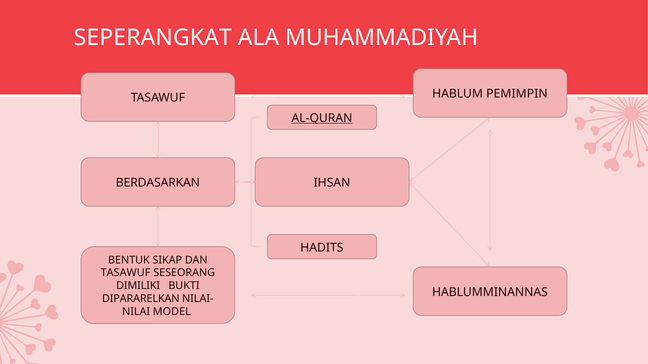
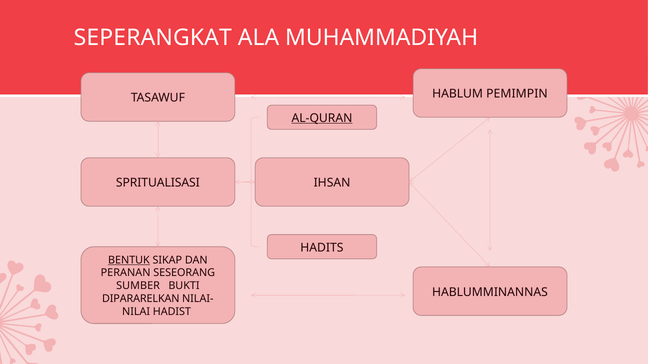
BERDASARKAN: BERDASARKAN -> SPRITUALISASI
BENTUK underline: none -> present
TASAWUF at (126, 273): TASAWUF -> PERANAN
DIMILIKI: DIMILIKI -> SUMBER
MODEL: MODEL -> HADIST
